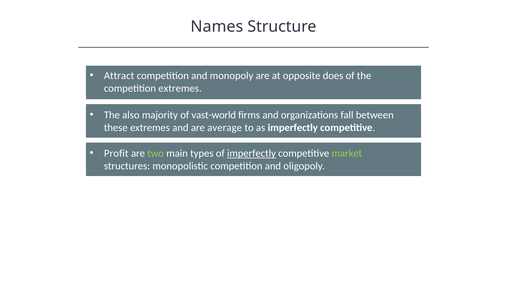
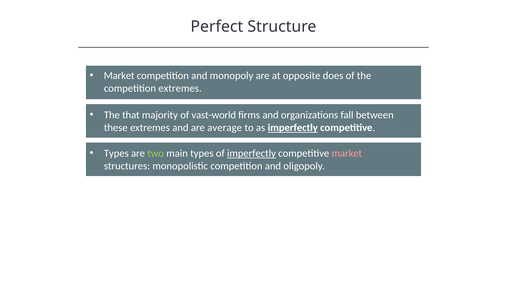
Names: Names -> Perfect
Attract at (119, 76): Attract -> Market
also: also -> that
imperfectly at (293, 128) underline: none -> present
Profit at (116, 154): Profit -> Types
market at (347, 154) colour: light green -> pink
